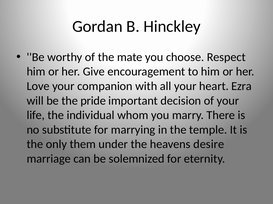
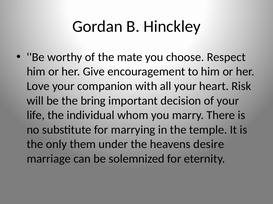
Ezra: Ezra -> Risk
pride: pride -> bring
